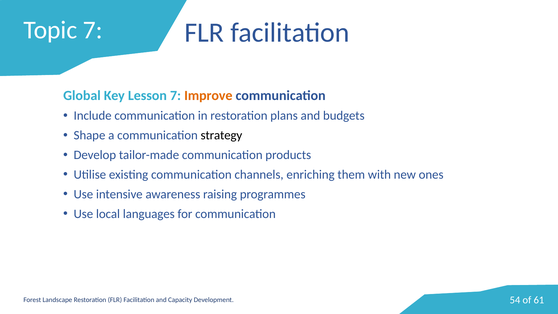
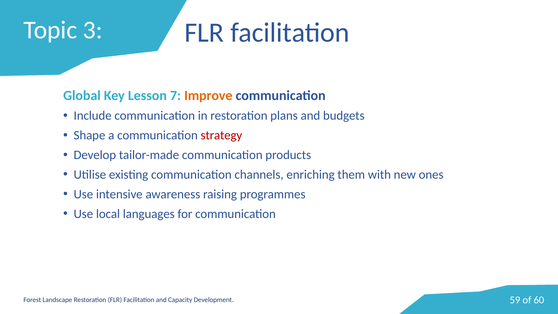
Topic 7: 7 -> 3
strategy colour: black -> red
54: 54 -> 59
61: 61 -> 60
